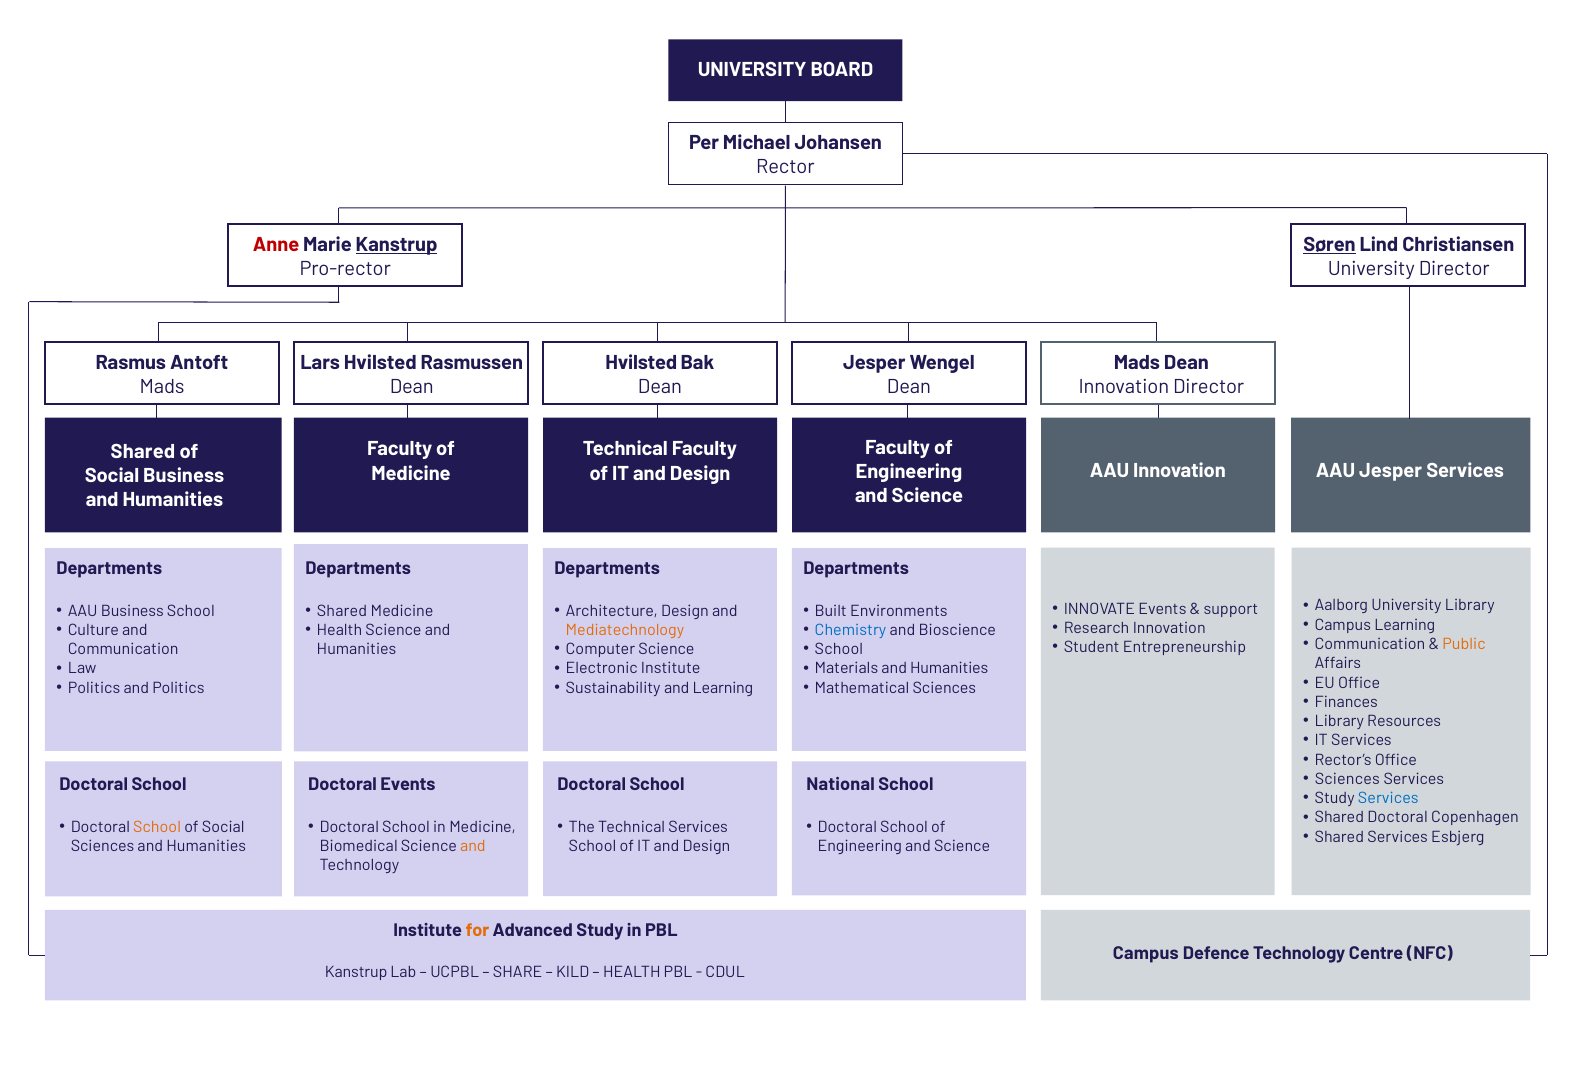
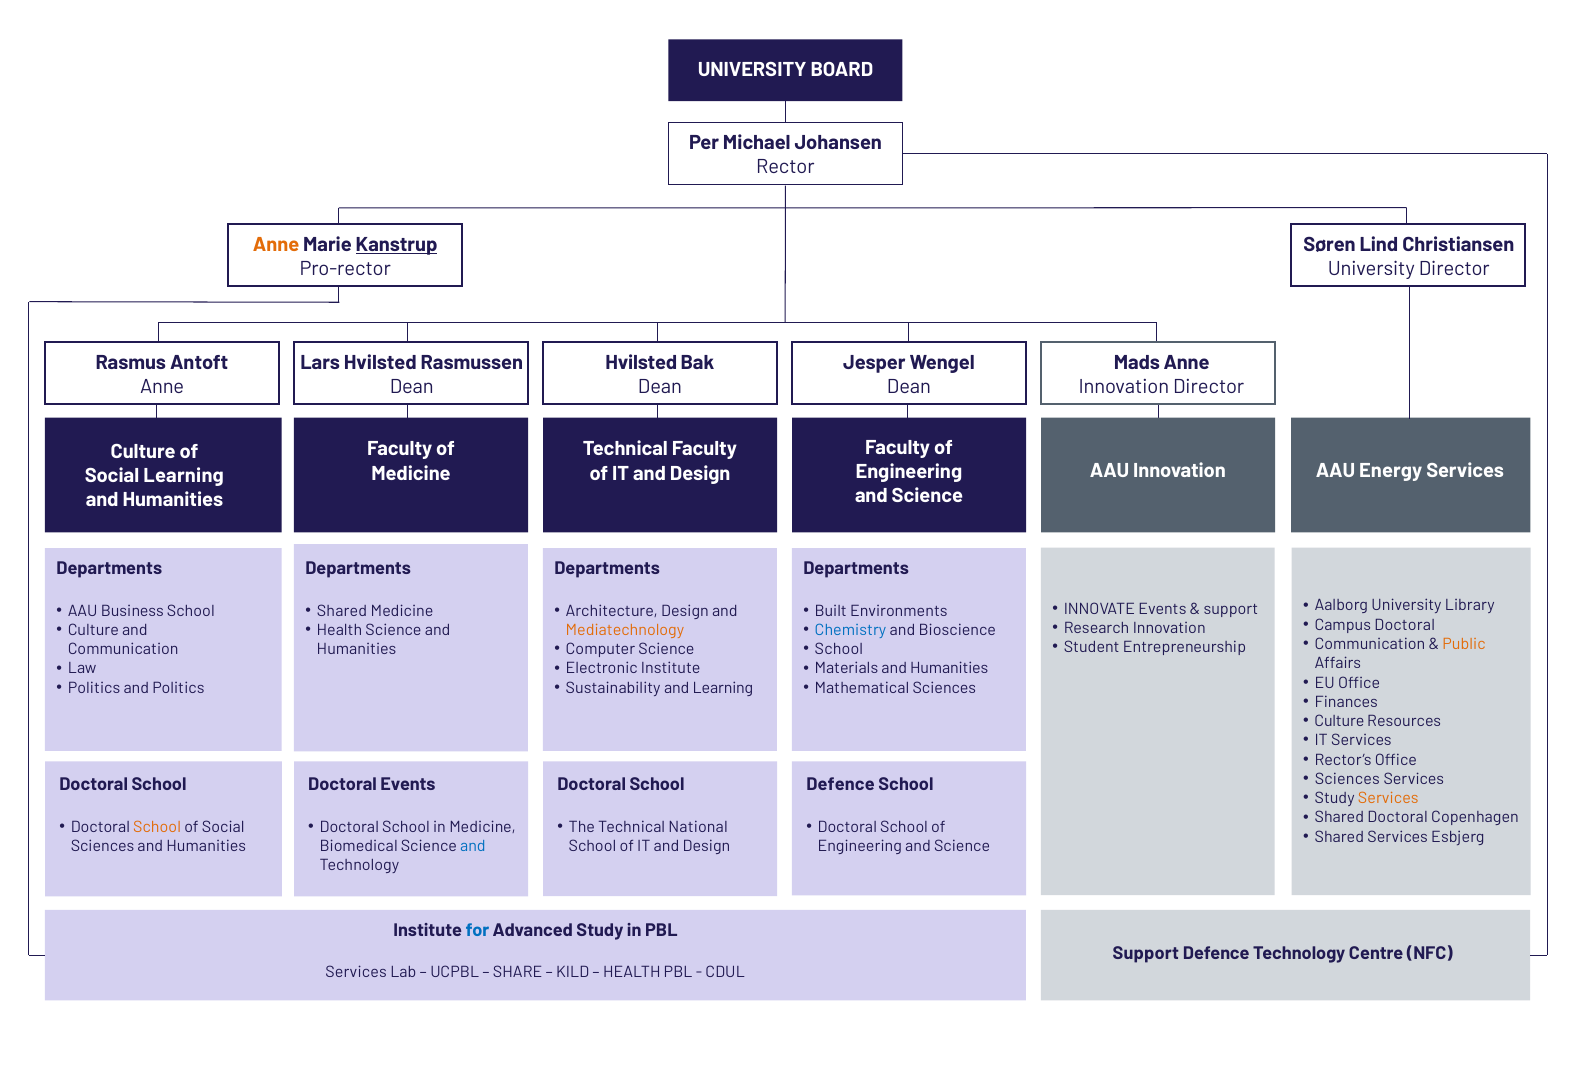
Anne at (276, 245) colour: red -> orange
Søren underline: present -> none
Mads Dean: Dean -> Anne
Mads at (162, 387): Mads -> Anne
Shared at (143, 452): Shared -> Culture
AAU Jesper: Jesper -> Energy
Social Business: Business -> Learning
Campus Learning: Learning -> Doctoral
Library at (1339, 721): Library -> Culture
National at (841, 785): National -> Defence
Services at (1388, 798) colour: blue -> orange
Technical Services: Services -> National
and at (473, 846) colour: orange -> blue
for colour: orange -> blue
Campus at (1146, 954): Campus -> Support
Kanstrup at (356, 973): Kanstrup -> Services
